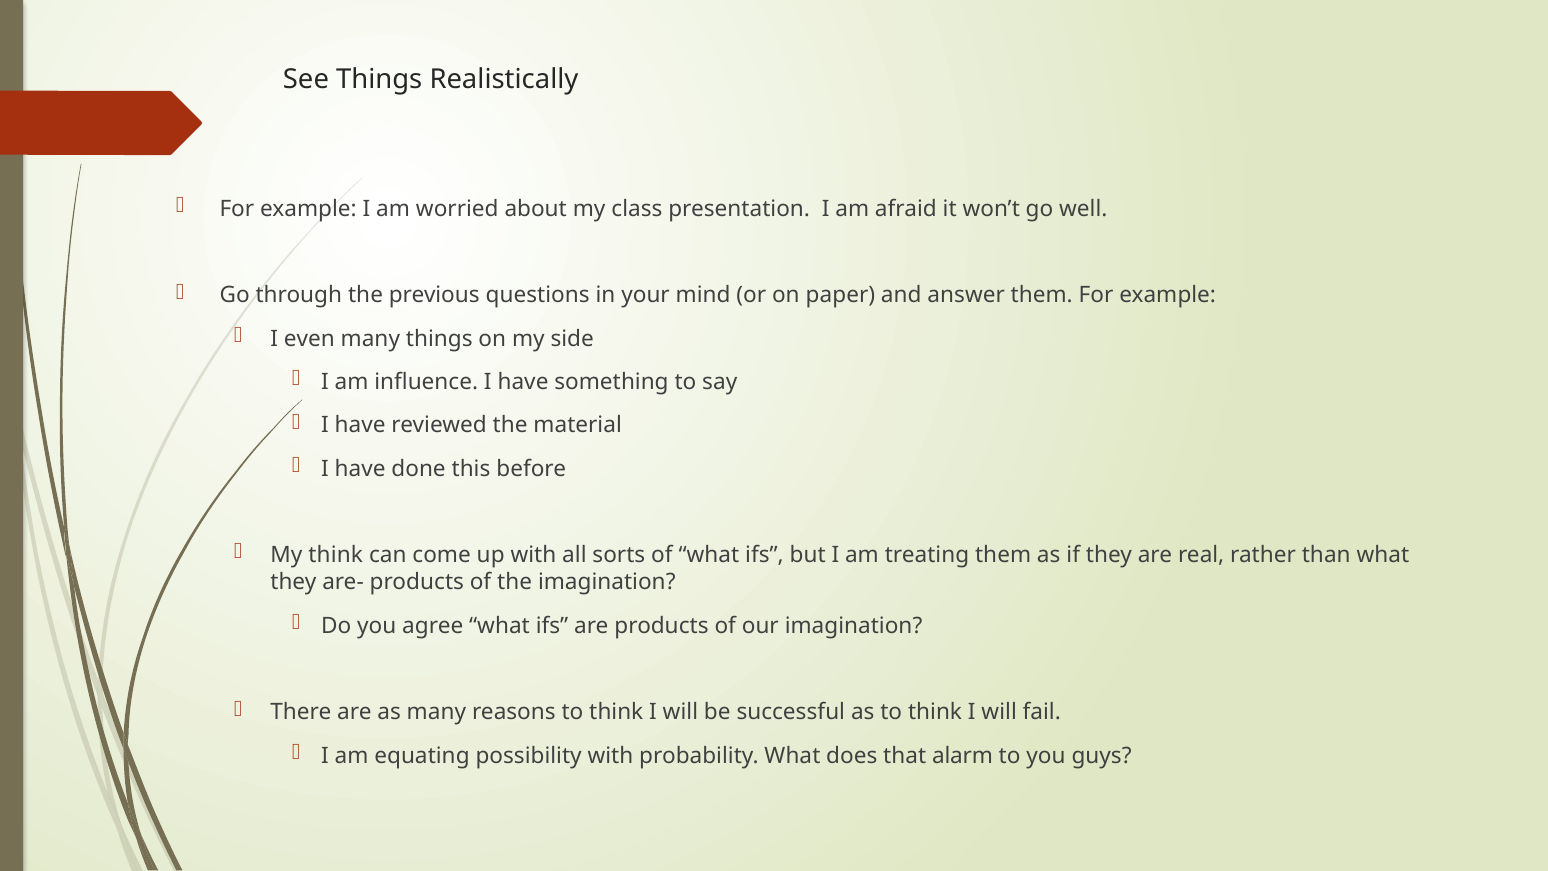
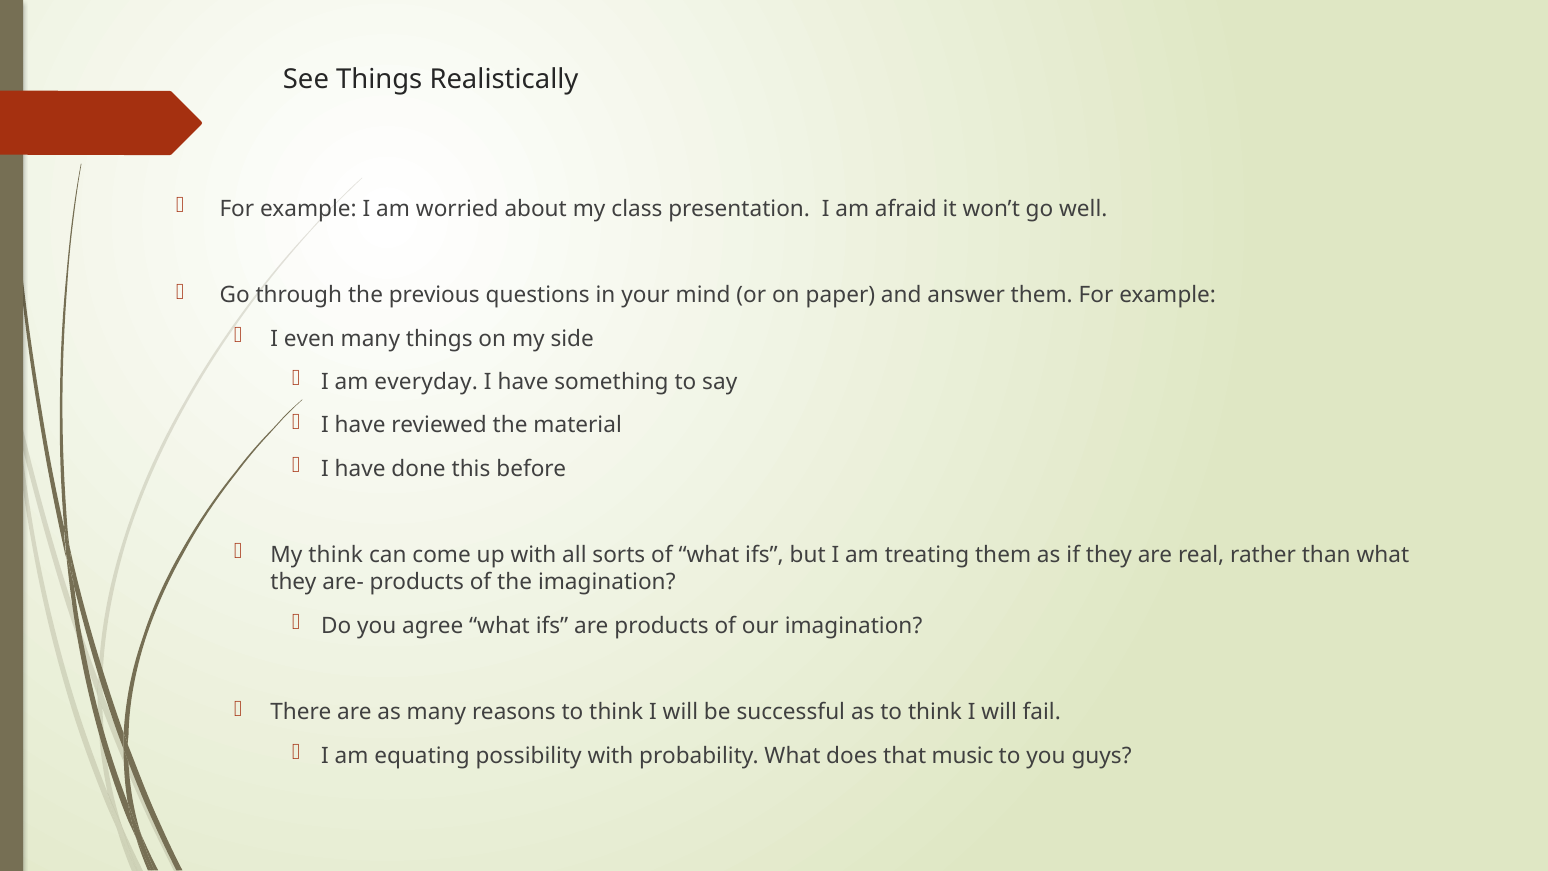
influence: influence -> everyday
alarm: alarm -> music
